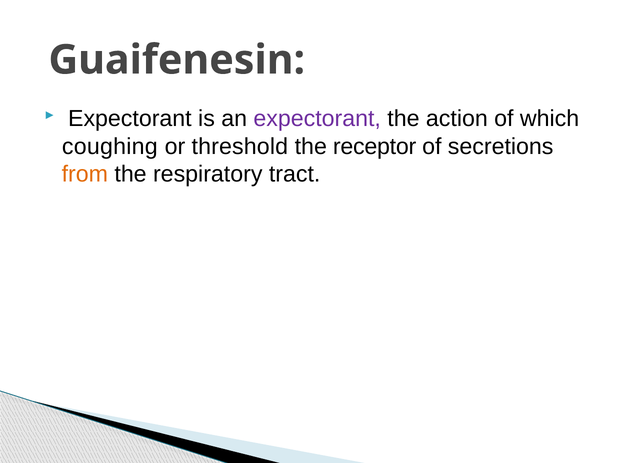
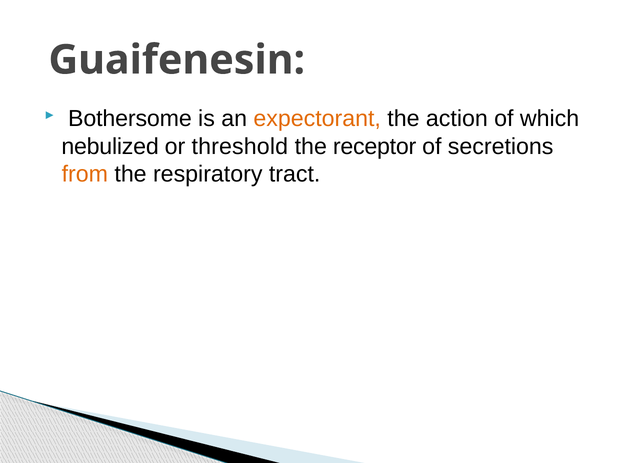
Expectorant at (130, 119): Expectorant -> Bothersome
expectorant at (317, 119) colour: purple -> orange
coughing: coughing -> nebulized
